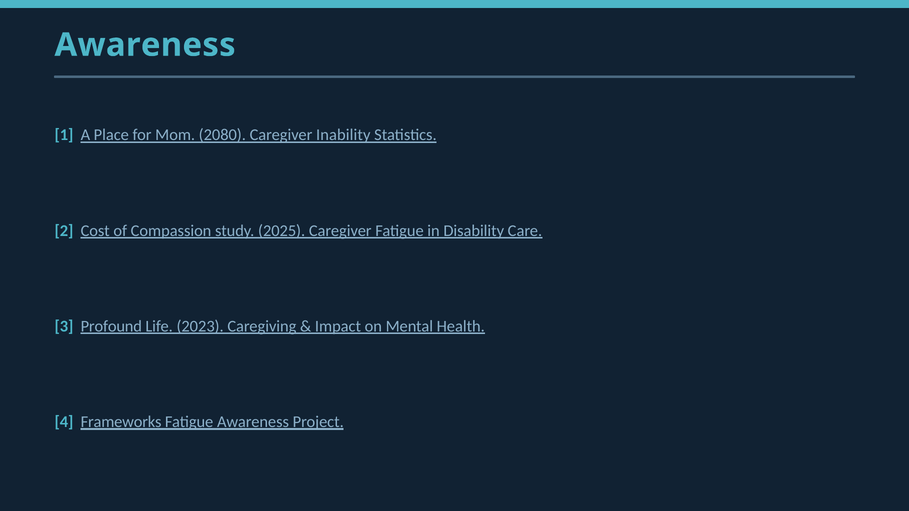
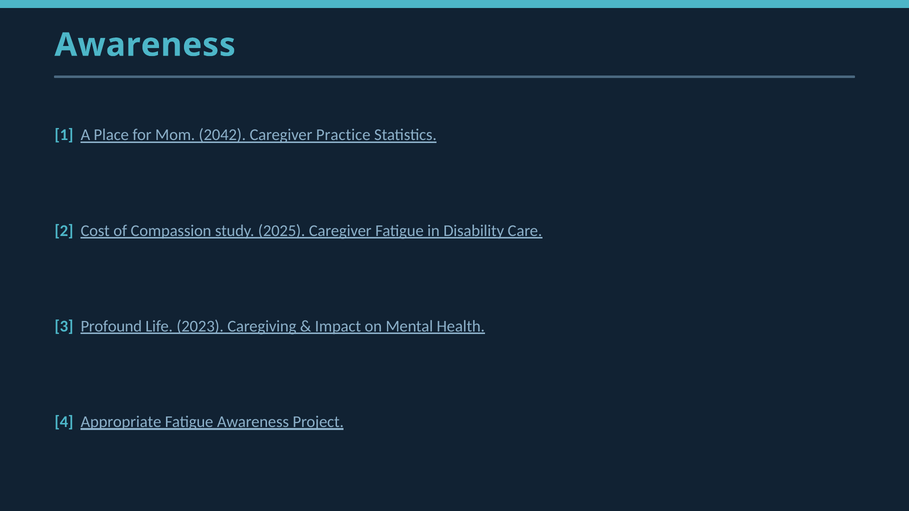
2080: 2080 -> 2042
Inability: Inability -> Practice
Frameworks: Frameworks -> Appropriate
